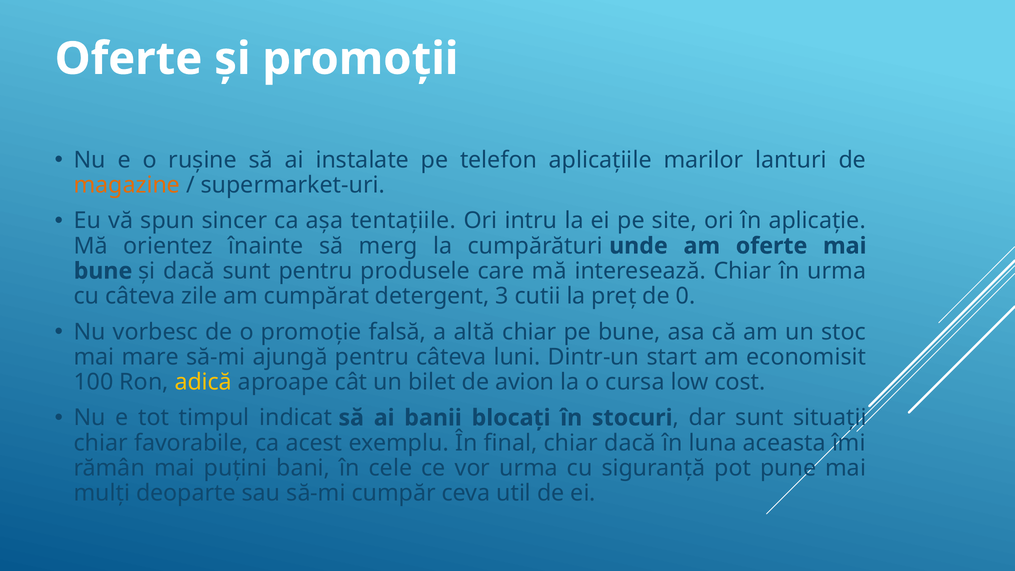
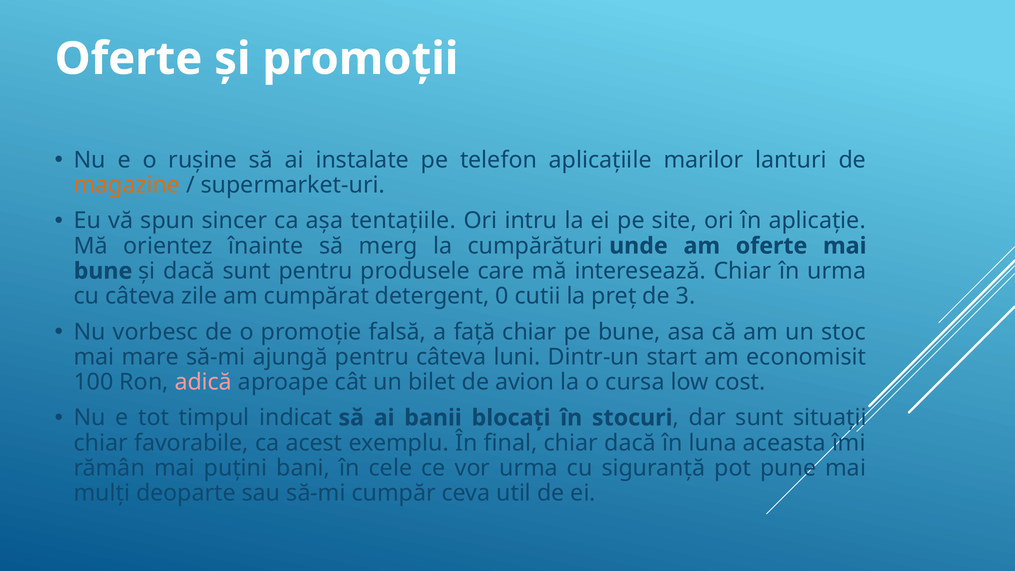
3: 3 -> 0
0: 0 -> 3
altă: altă -> față
adică colour: yellow -> pink
